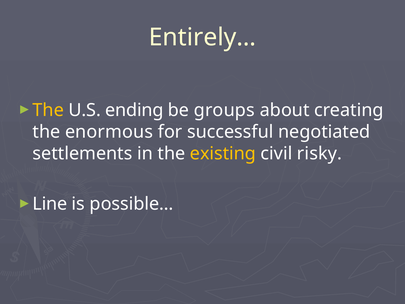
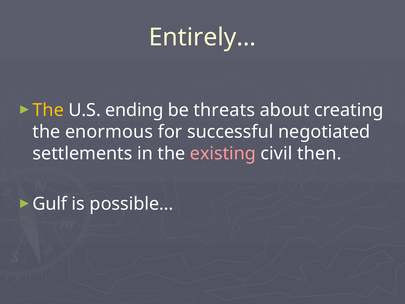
groups: groups -> threats
existing colour: yellow -> pink
risky: risky -> then
Line: Line -> Gulf
